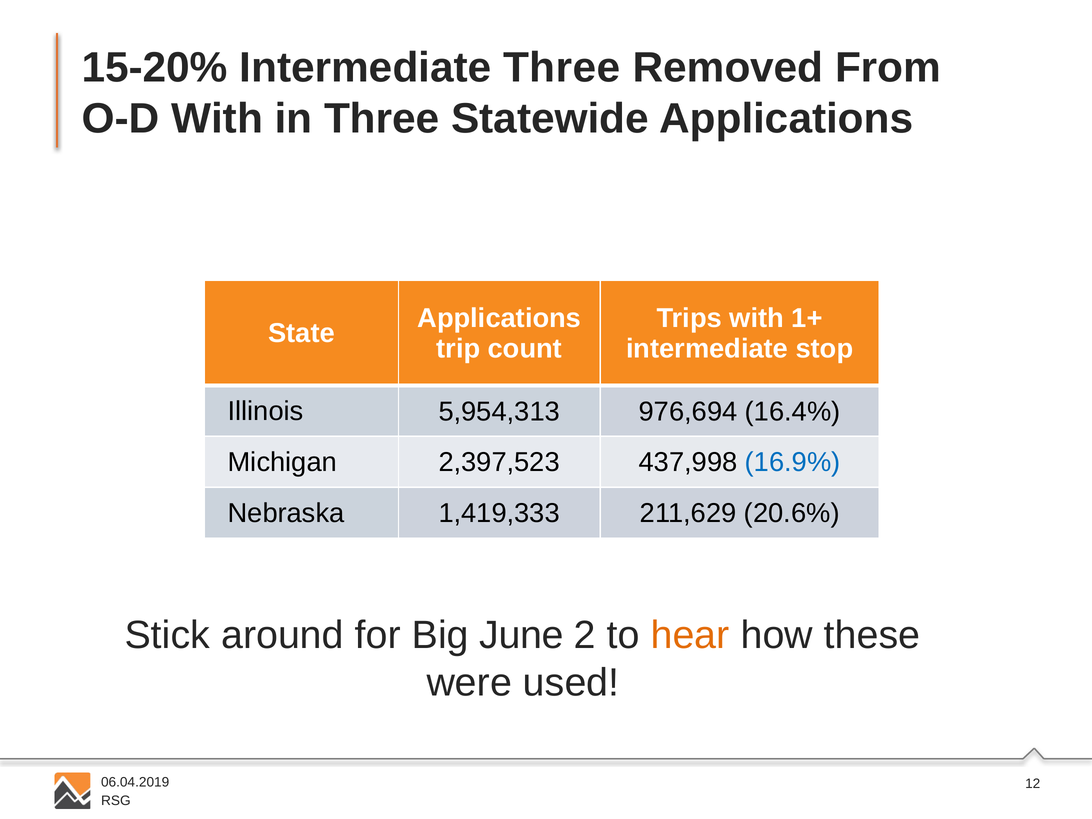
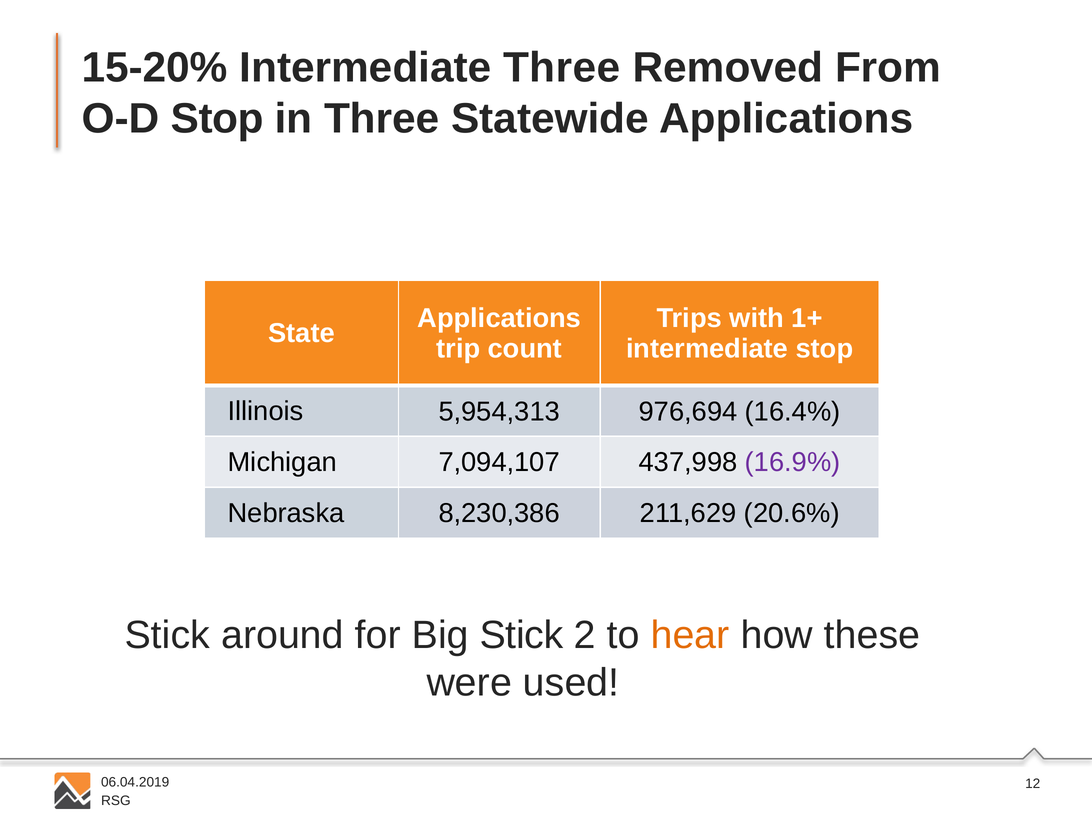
O-D With: With -> Stop
2,397,523: 2,397,523 -> 7,094,107
16.9% colour: blue -> purple
1,419,333: 1,419,333 -> 8,230,386
Big June: June -> Stick
